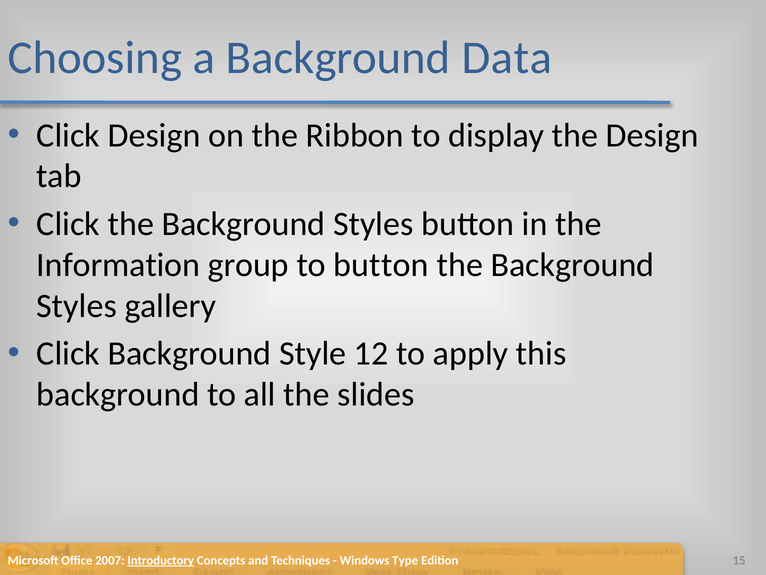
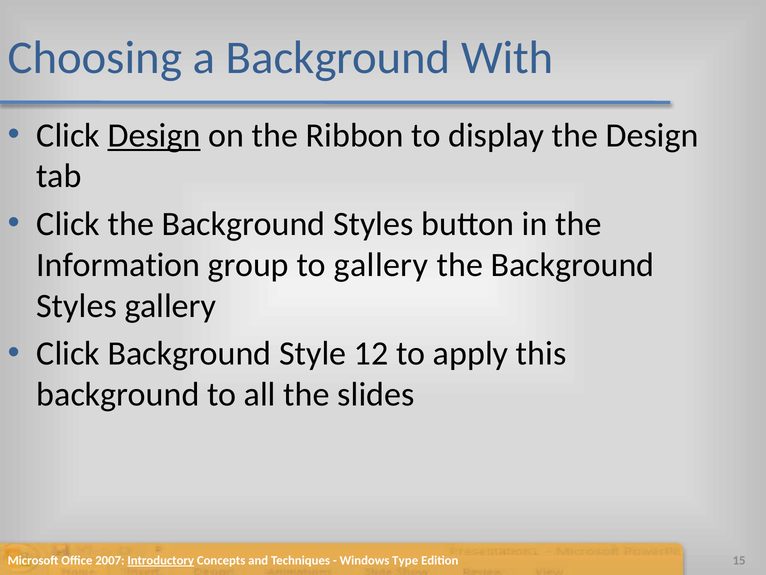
Data: Data -> With
Design at (154, 135) underline: none -> present
to button: button -> gallery
